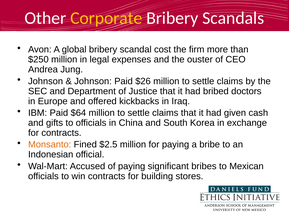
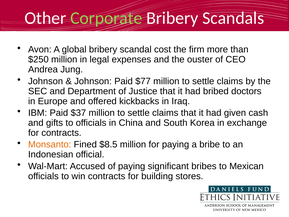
Corporate colour: yellow -> light green
$26: $26 -> $77
$64: $64 -> $37
$2.5: $2.5 -> $8.5
